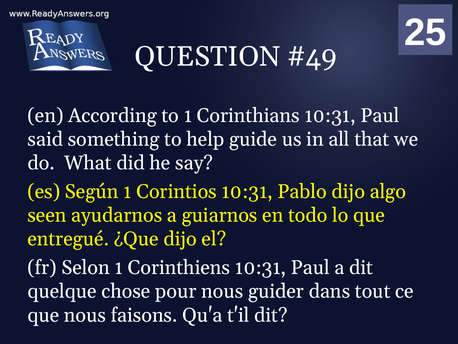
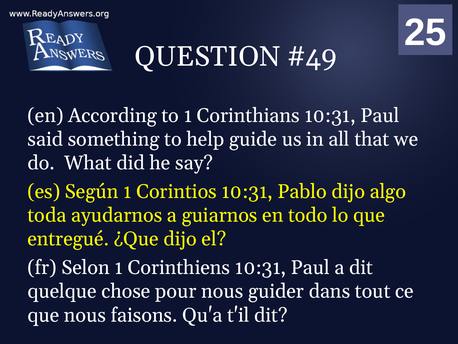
seen: seen -> toda
